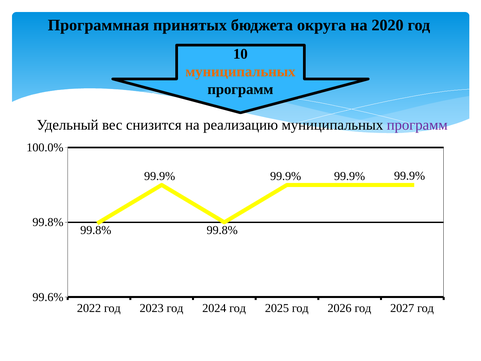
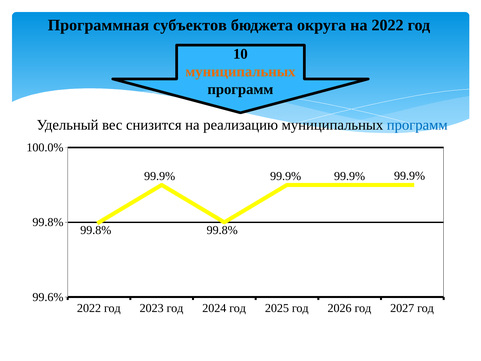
принятых: принятых -> субъектов
на 2020: 2020 -> 2022
программ at (417, 125) colour: purple -> blue
